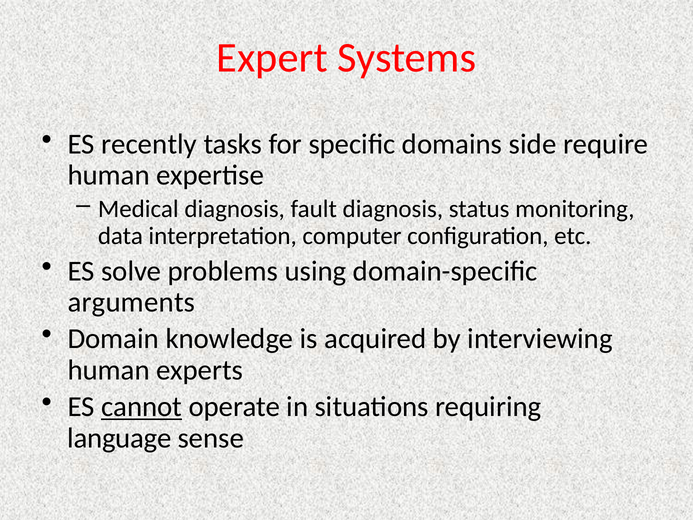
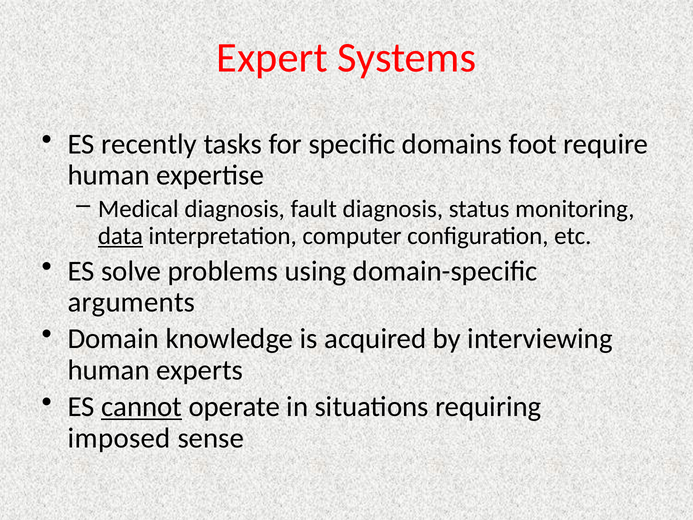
side: side -> foot
data underline: none -> present
language: language -> imposed
